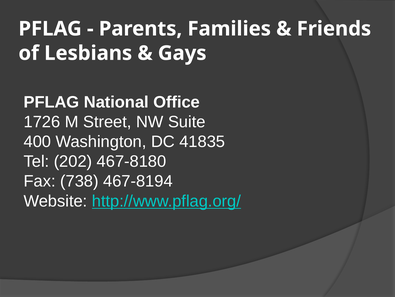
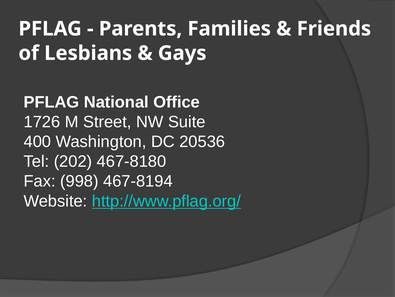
41835: 41835 -> 20536
738: 738 -> 998
